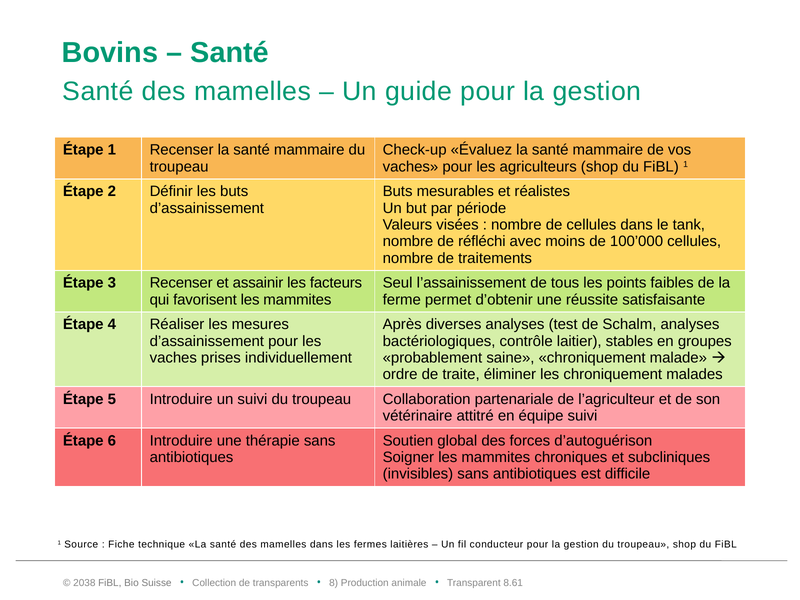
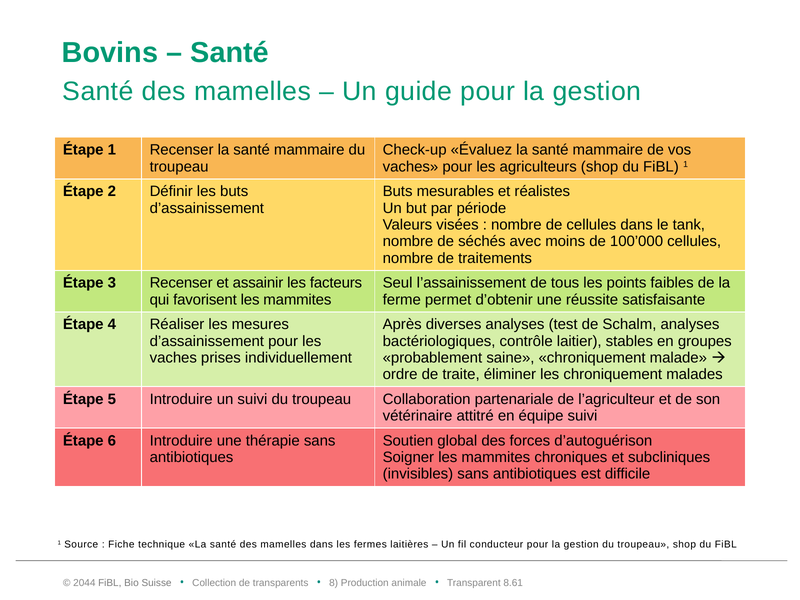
réfléchi: réfléchi -> séchés
2038: 2038 -> 2044
